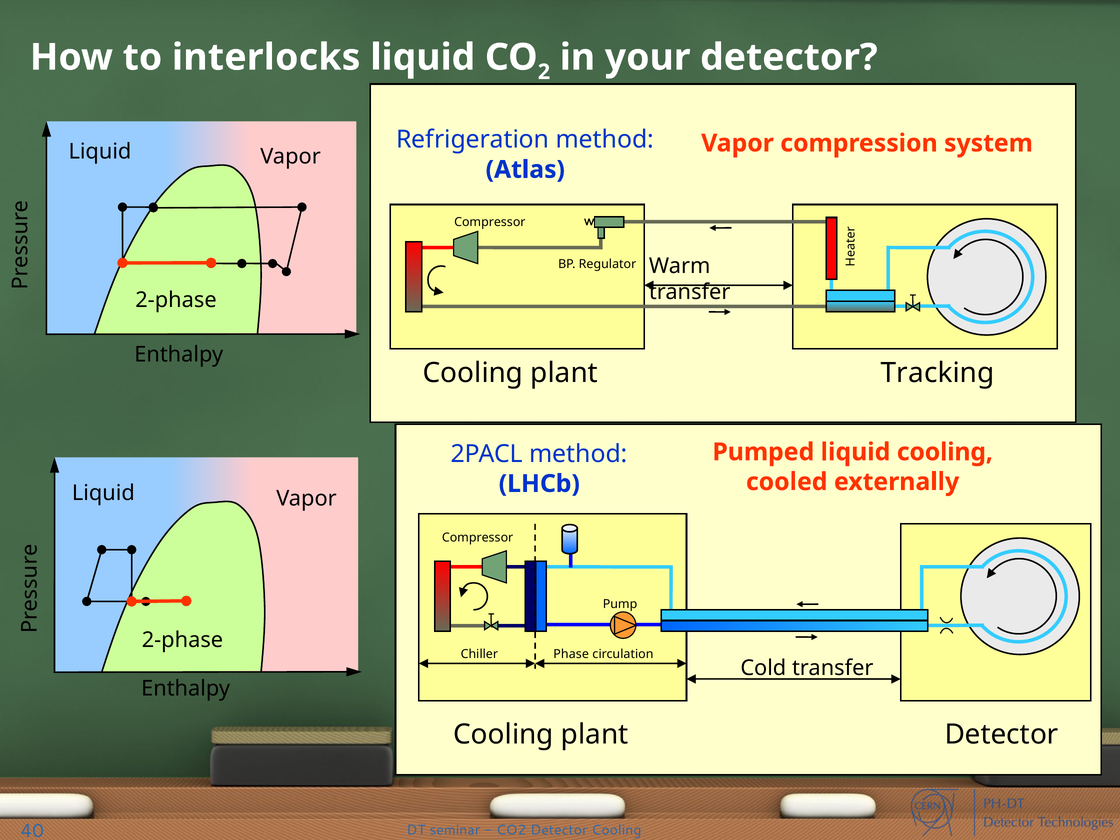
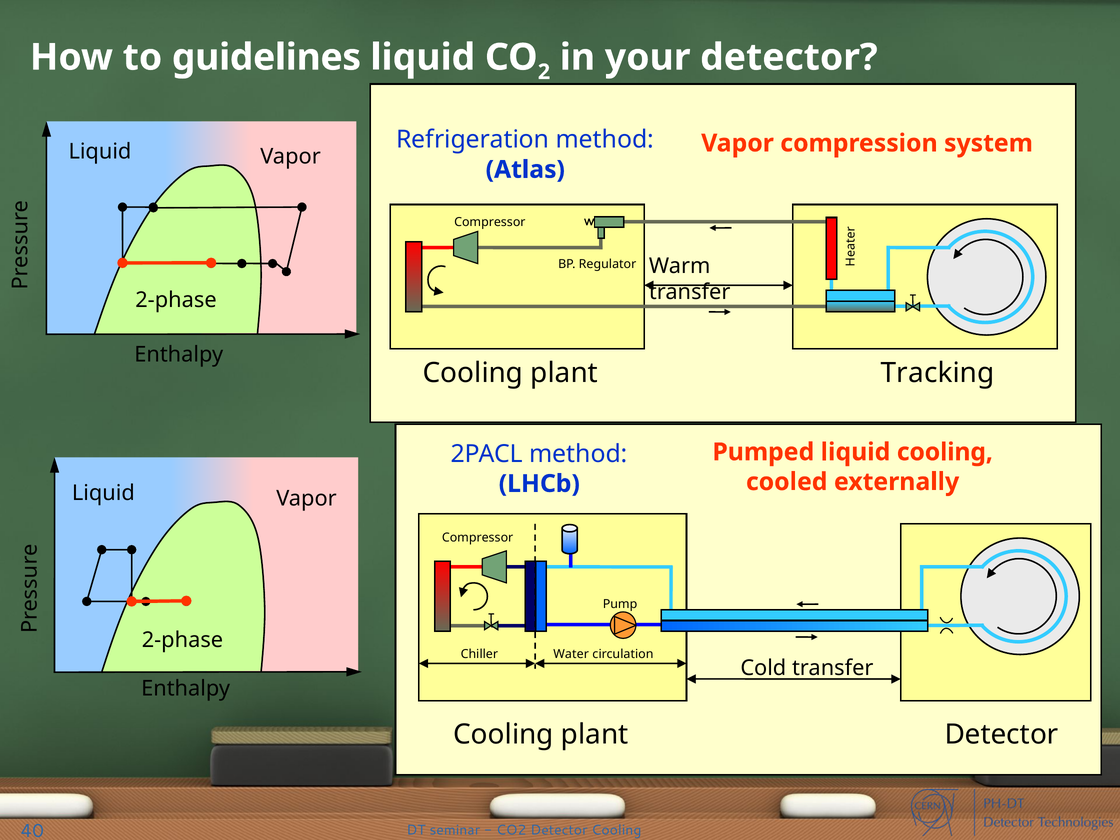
interlocks: interlocks -> guidelines
Phase: Phase -> Water
